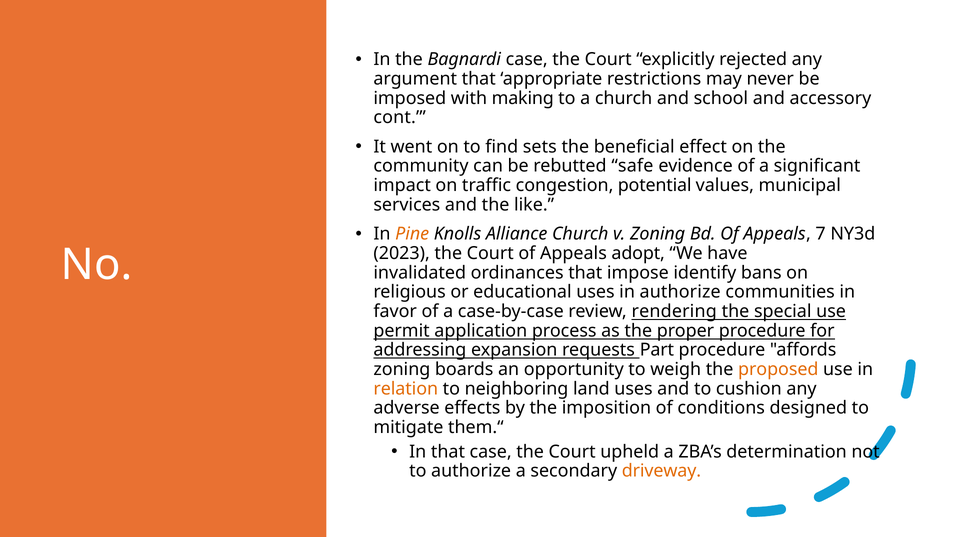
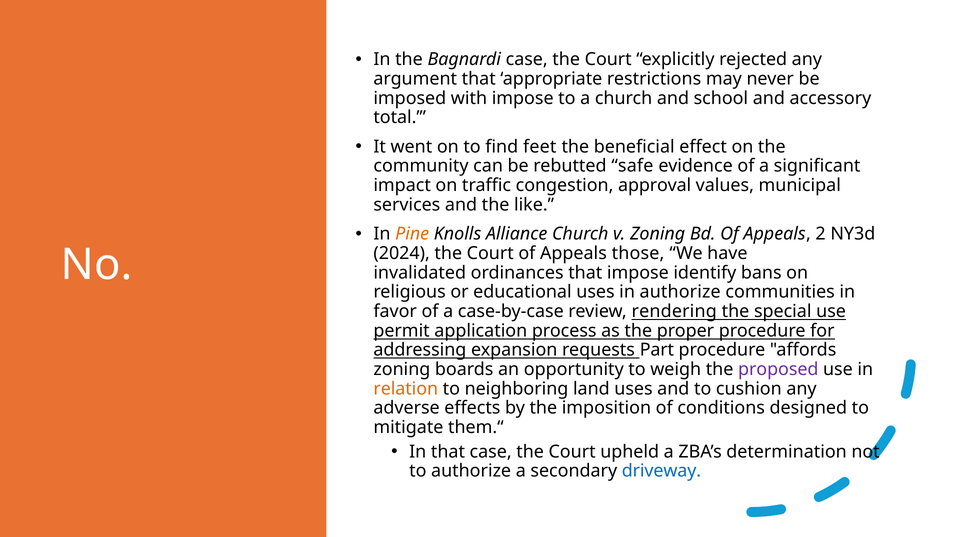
with making: making -> impose
cont: cont -> total
sets: sets -> feet
potential: potential -> approval
7: 7 -> 2
2023: 2023 -> 2024
adopt: adopt -> those
proposed colour: orange -> purple
driveway colour: orange -> blue
